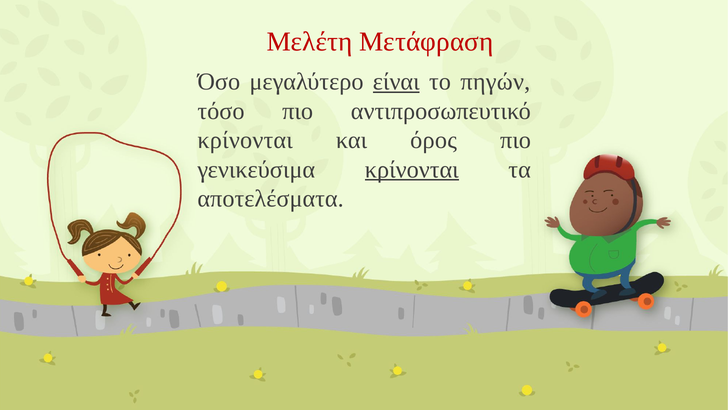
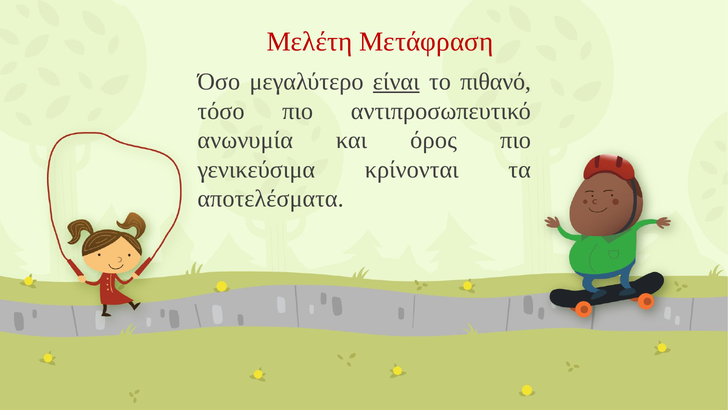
πηγών: πηγών -> πιθανό
κρίνονται at (245, 140): κρίνονται -> ανωνυμία
κρίνονται at (412, 169) underline: present -> none
